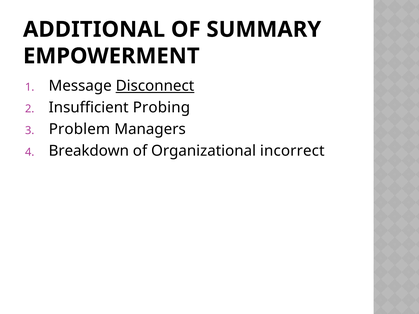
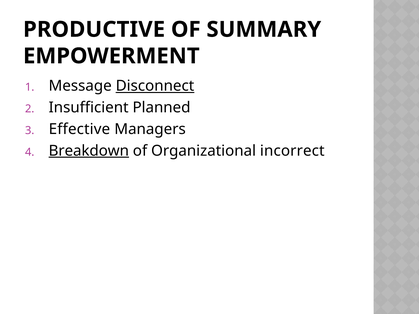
ADDITIONAL: ADDITIONAL -> PRODUCTIVE
Probing: Probing -> Planned
Problem: Problem -> Effective
Breakdown underline: none -> present
